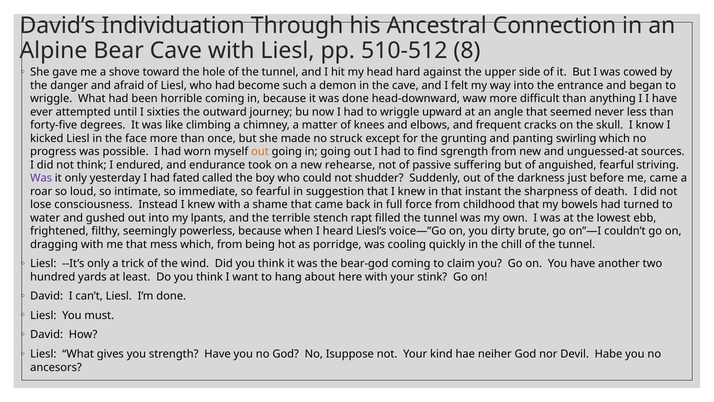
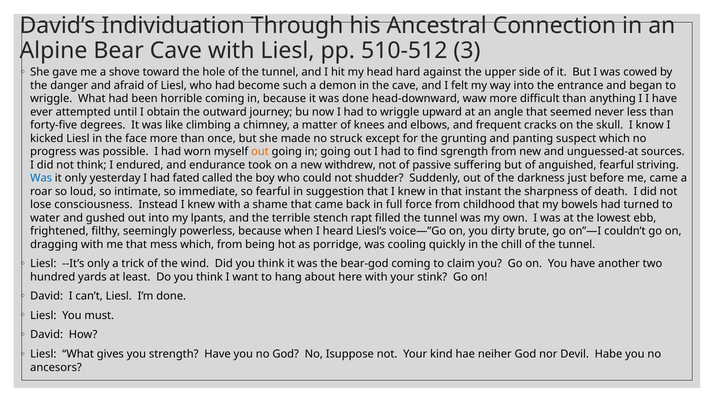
8: 8 -> 3
sixties: sixties -> obtain
swirling: swirling -> suspect
rehearse: rehearse -> withdrew
Was at (41, 178) colour: purple -> blue
